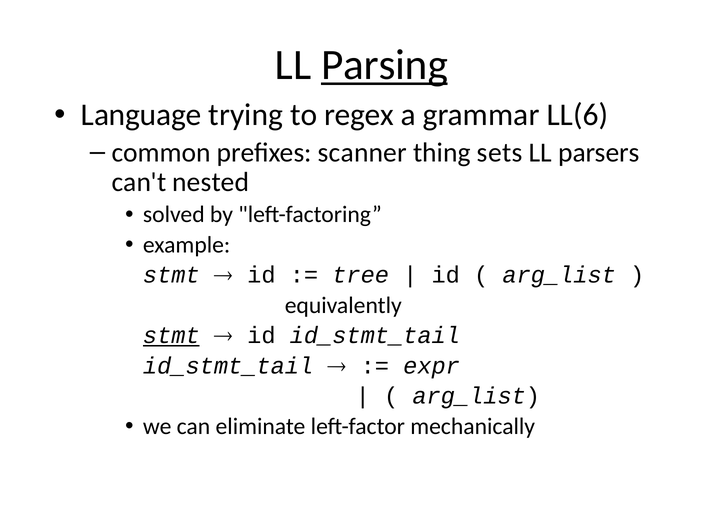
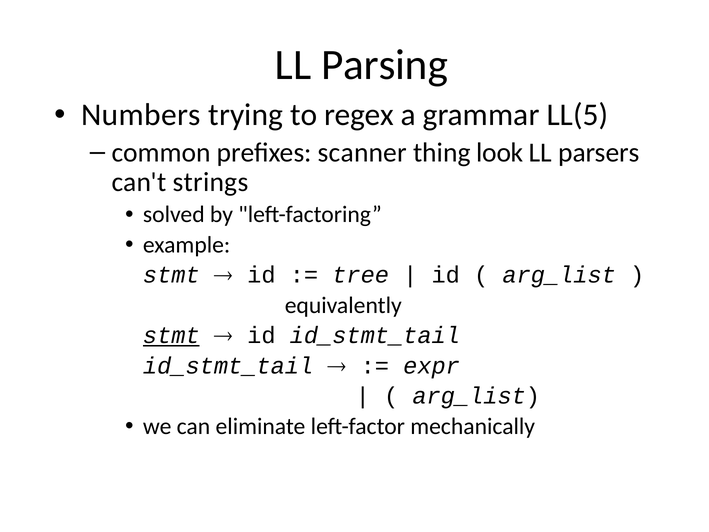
Parsing underline: present -> none
Language: Language -> Numbers
LL(6: LL(6 -> LL(5
sets: sets -> look
nested: nested -> strings
